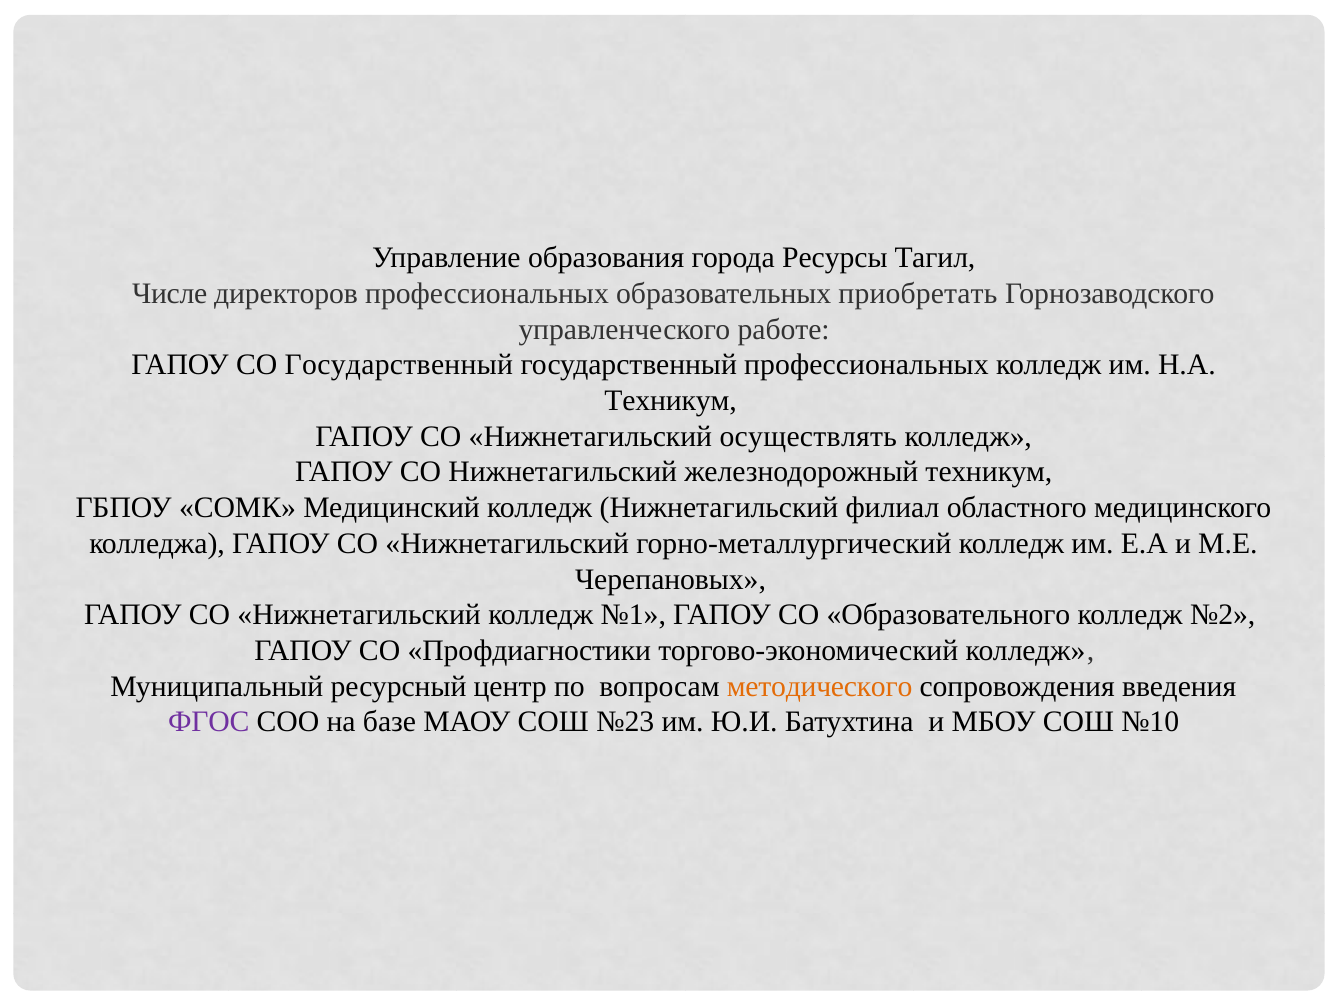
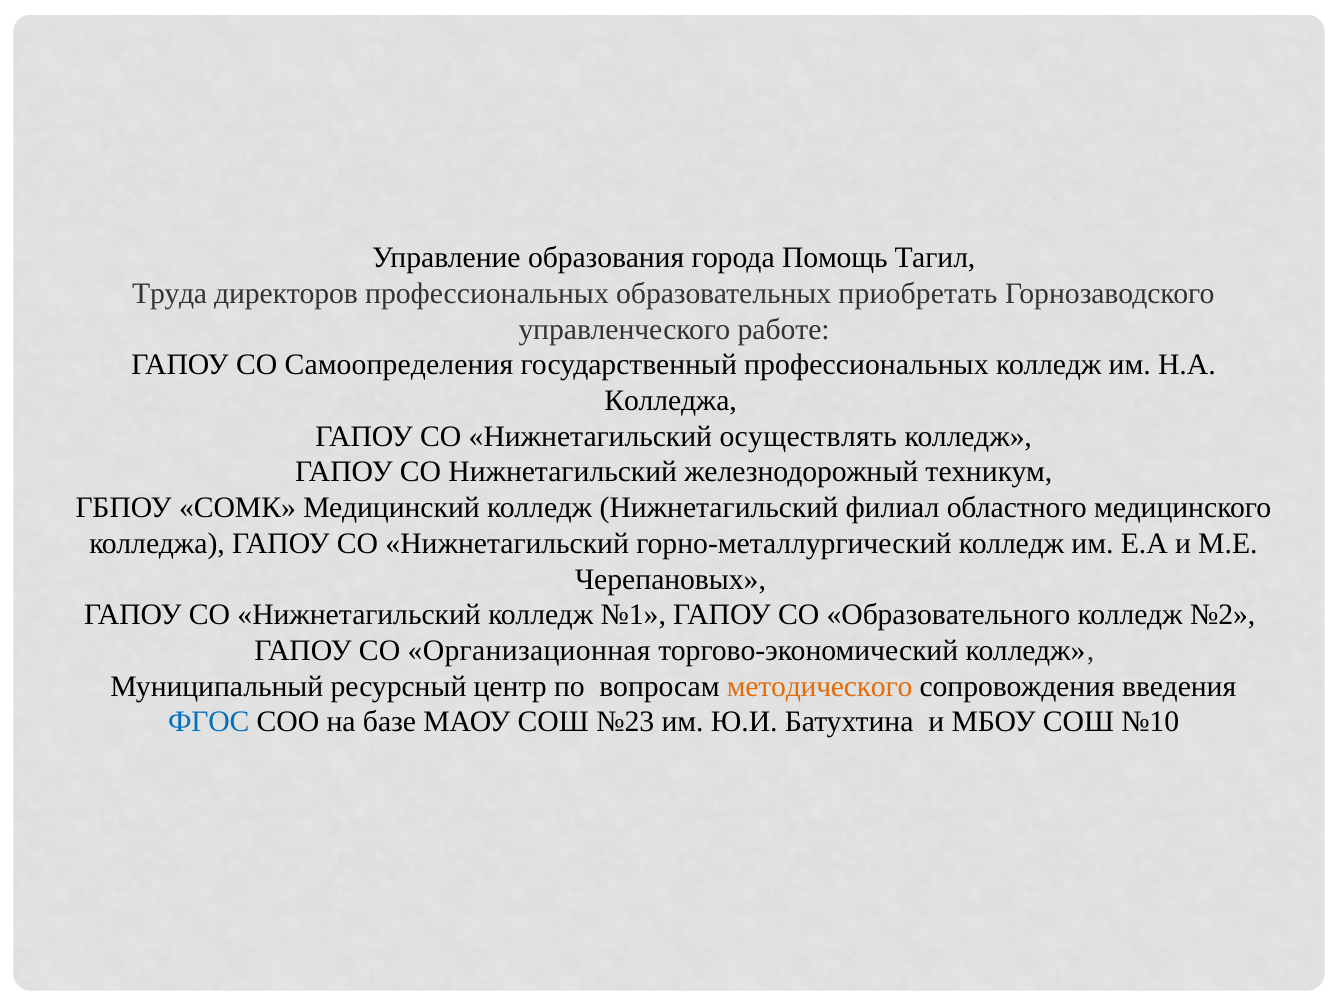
Ресурсы: Ресурсы -> Помощь
Числе: Числе -> Труда
СО Государственный: Государственный -> Самоопределения
Техникум at (671, 401): Техникум -> Колледжа
Профдиагностики: Профдиагностики -> Организационная
ФГОС colour: purple -> blue
